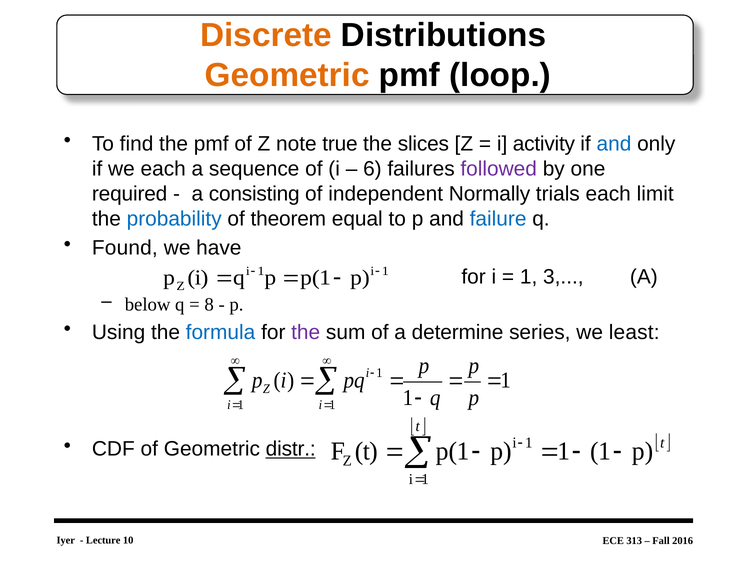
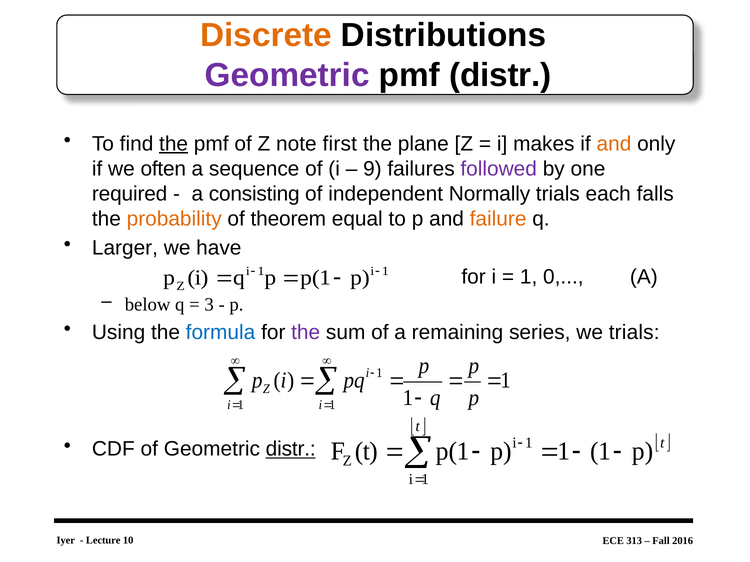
Geometric at (287, 75) colour: orange -> purple
pmf loop: loop -> distr
the at (174, 144) underline: none -> present
true: true -> first
slices: slices -> plane
activity: activity -> makes
and at (614, 144) colour: blue -> orange
we each: each -> often
6: 6 -> 9
limit: limit -> falls
probability colour: blue -> orange
failure colour: blue -> orange
Found: Found -> Larger
3: 3 -> 0
8: 8 -> 3
determine: determine -> remaining
we least: least -> trials
